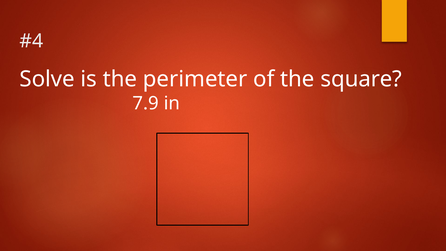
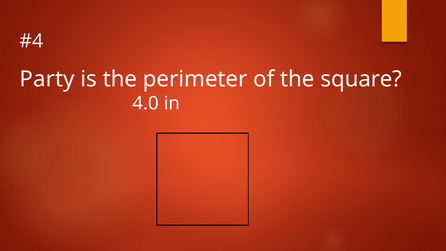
Solve: Solve -> Party
7.9: 7.9 -> 4.0
